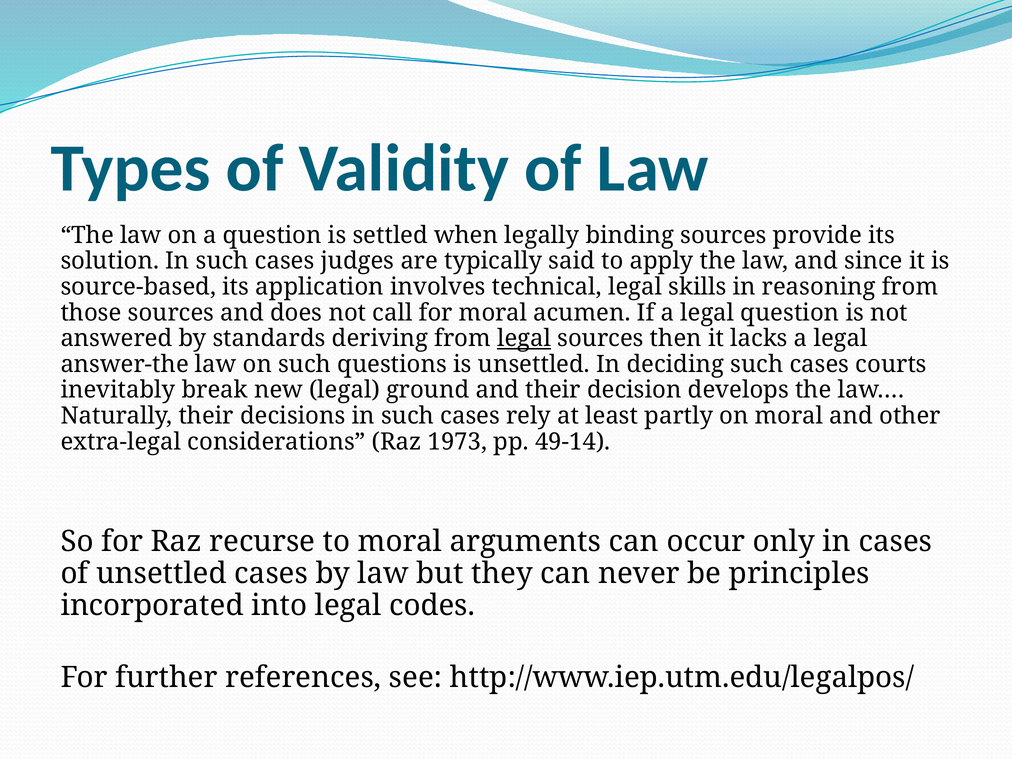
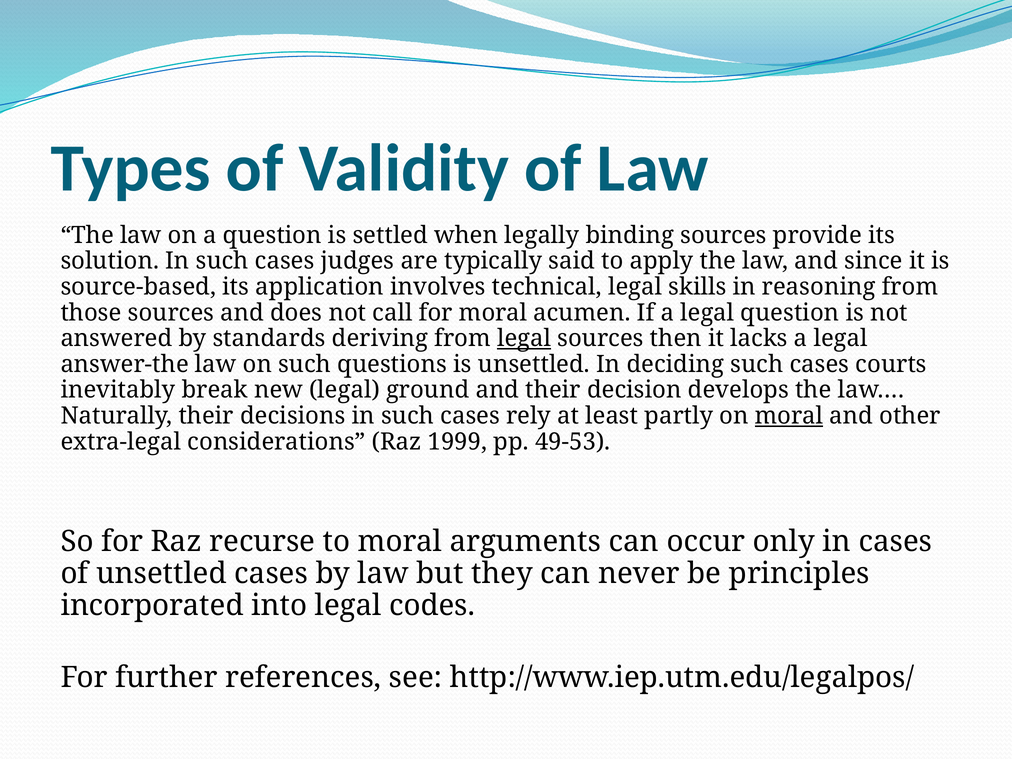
moral at (789, 416) underline: none -> present
1973: 1973 -> 1999
49-14: 49-14 -> 49-53
